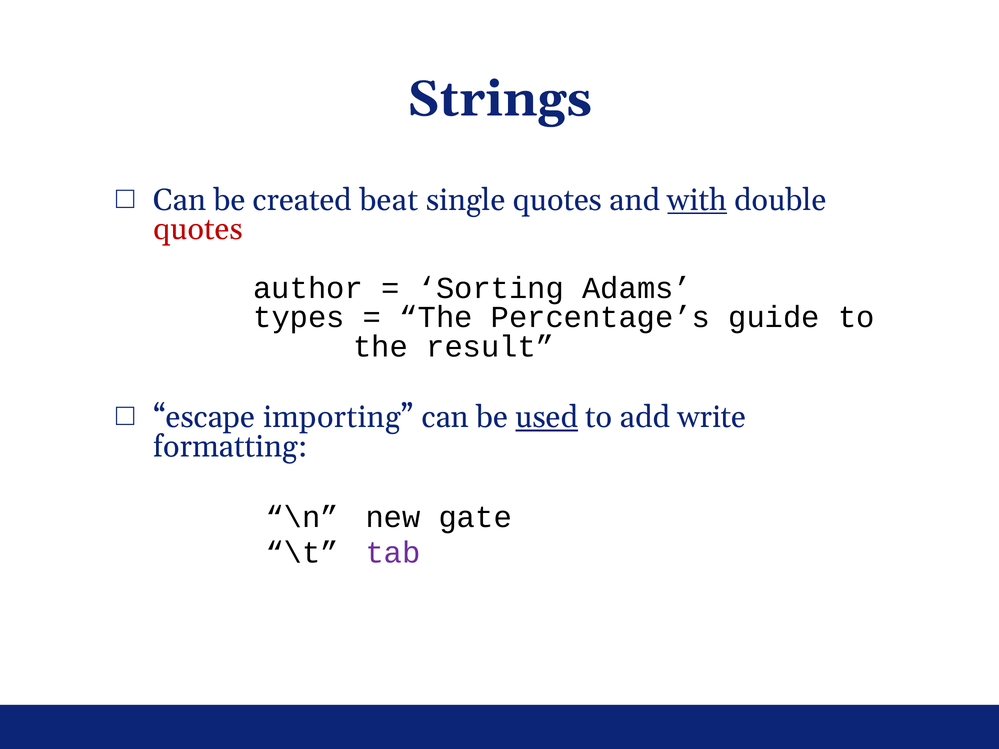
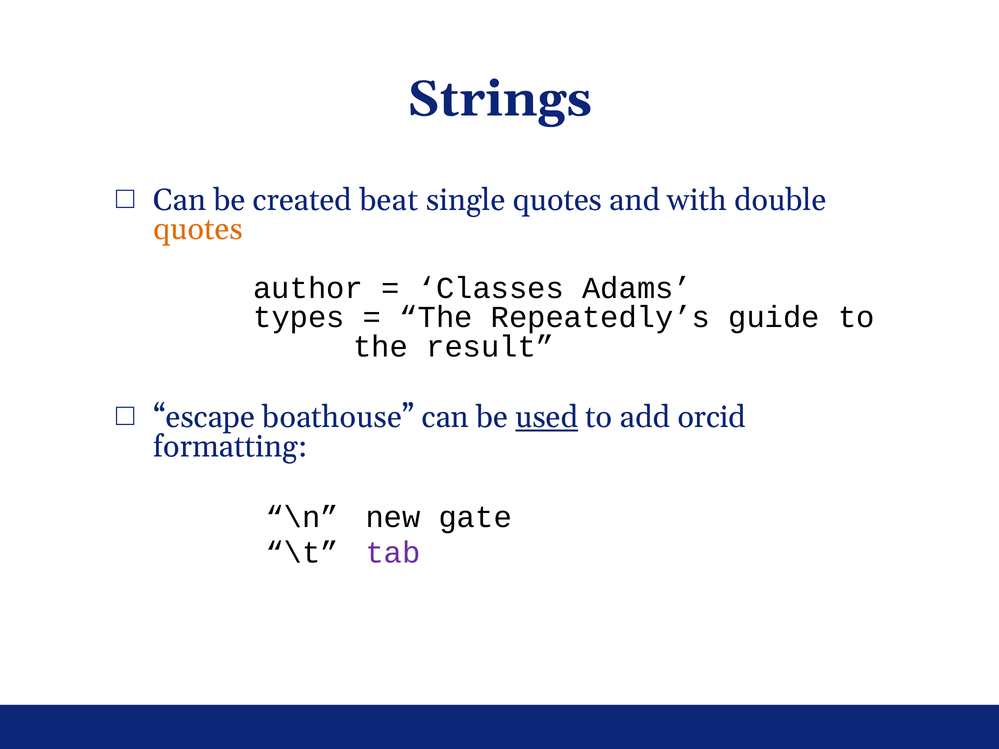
with underline: present -> none
quotes at (198, 229) colour: red -> orange
Sorting: Sorting -> Classes
Percentage’s: Percentage’s -> Repeatedly’s
importing: importing -> boathouse
write: write -> orcid
